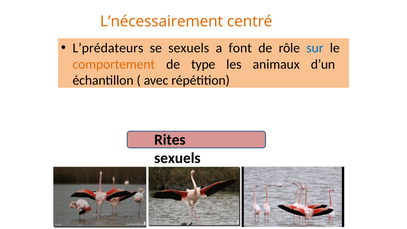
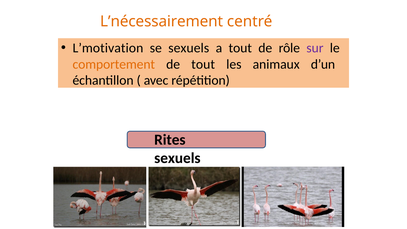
L’prédateurs: L’prédateurs -> L’motivation
a font: font -> tout
sur colour: blue -> purple
de type: type -> tout
